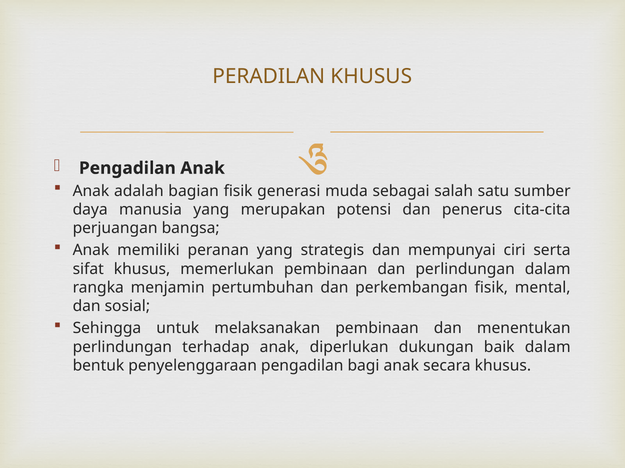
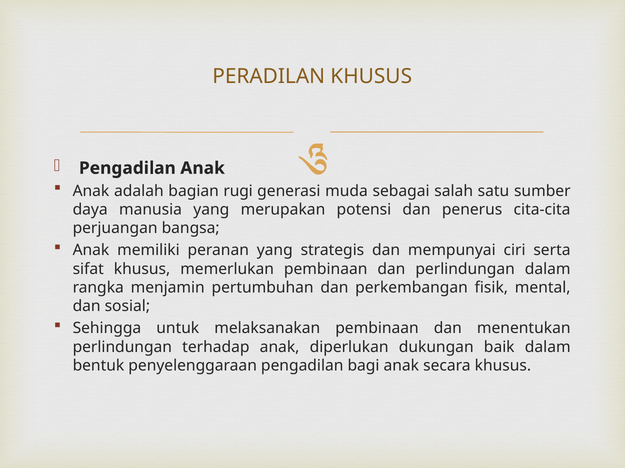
bagian fisik: fisik -> rugi
